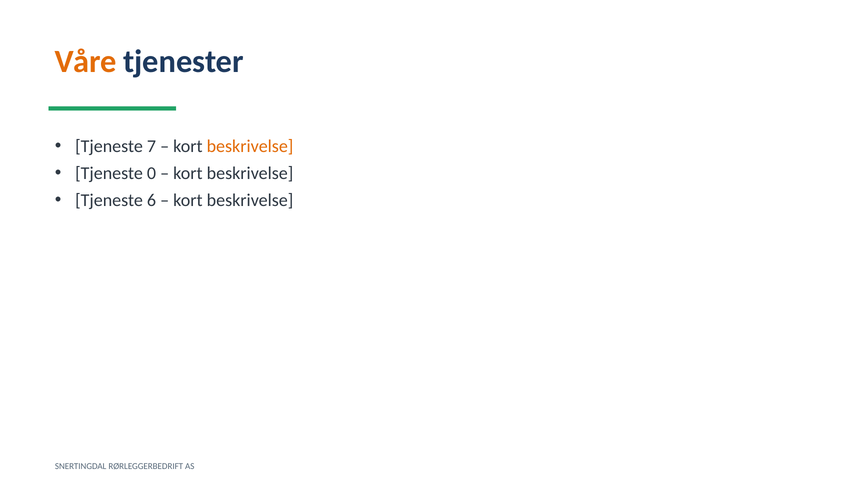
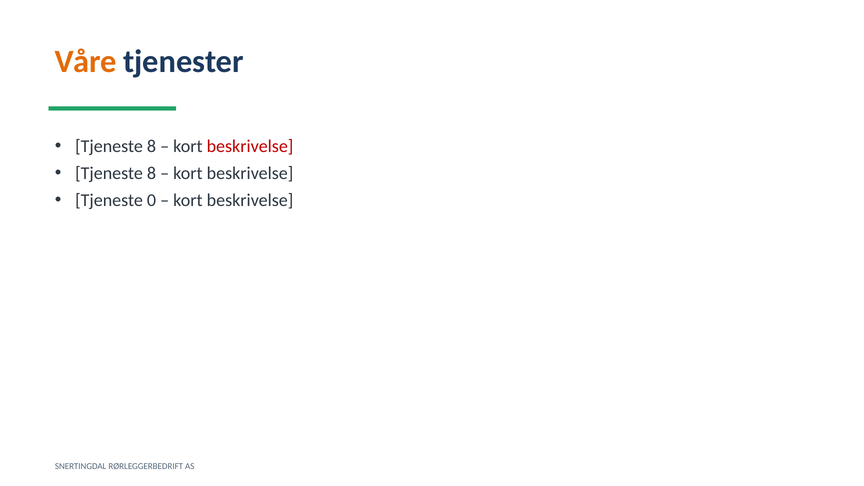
7 at (151, 146): 7 -> 8
beskrivelse at (250, 146) colour: orange -> red
0 at (151, 173): 0 -> 8
6: 6 -> 0
